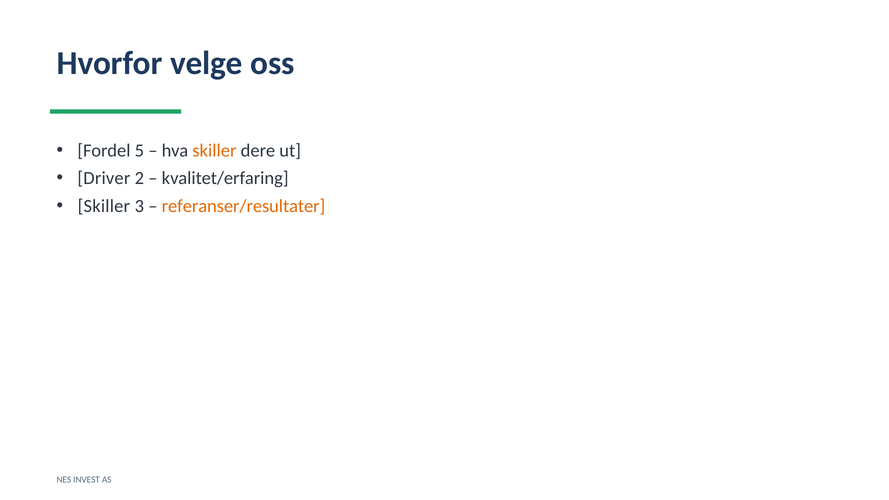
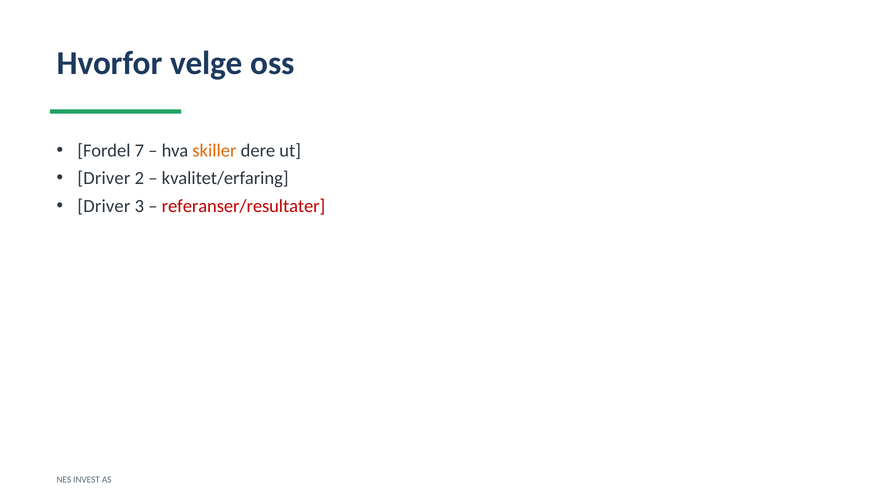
5: 5 -> 7
Skiller at (104, 206): Skiller -> Driver
referanser/resultater colour: orange -> red
